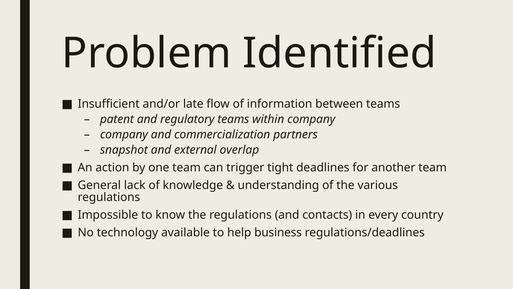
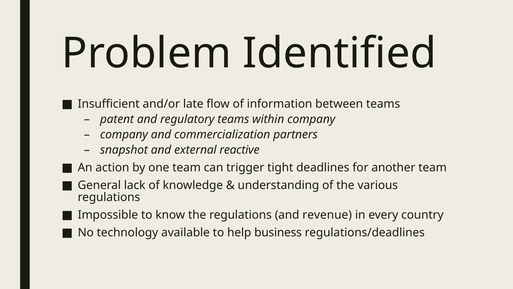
overlap: overlap -> reactive
contacts: contacts -> revenue
